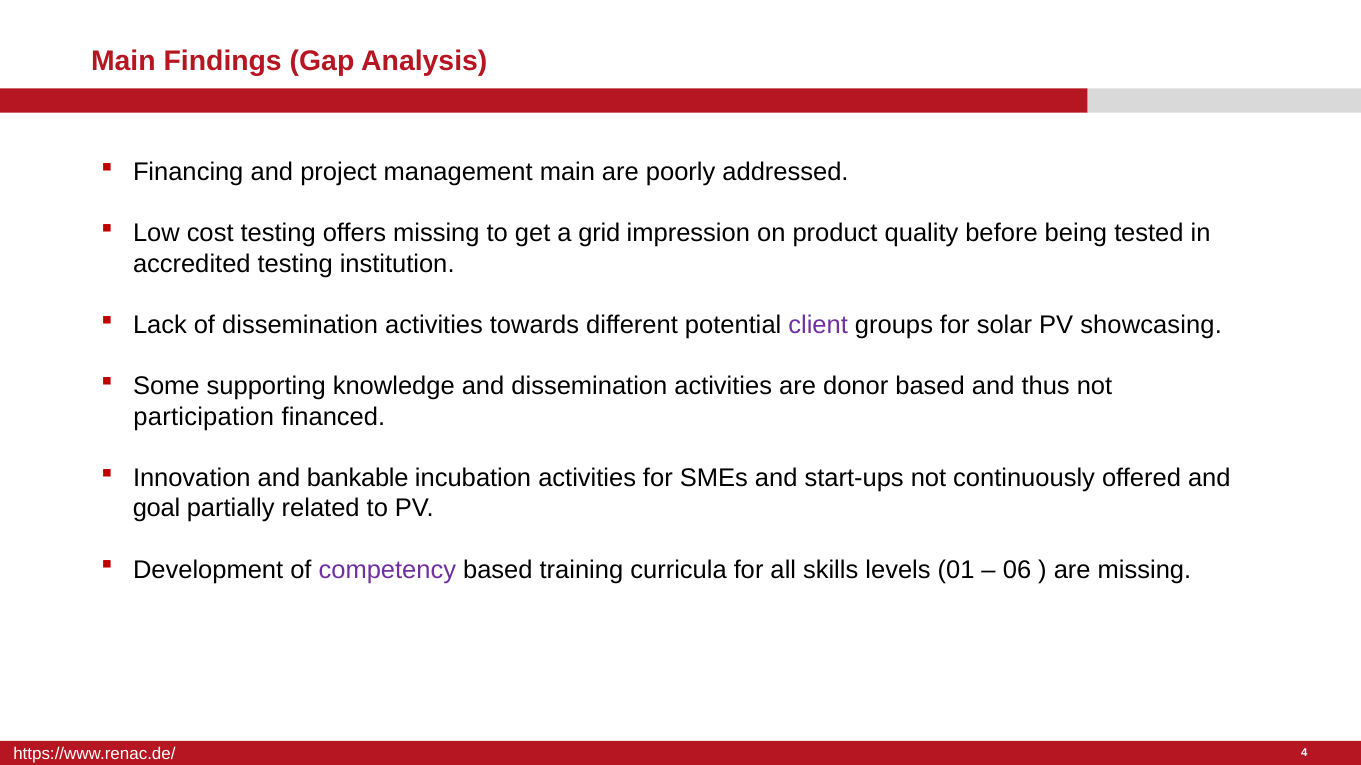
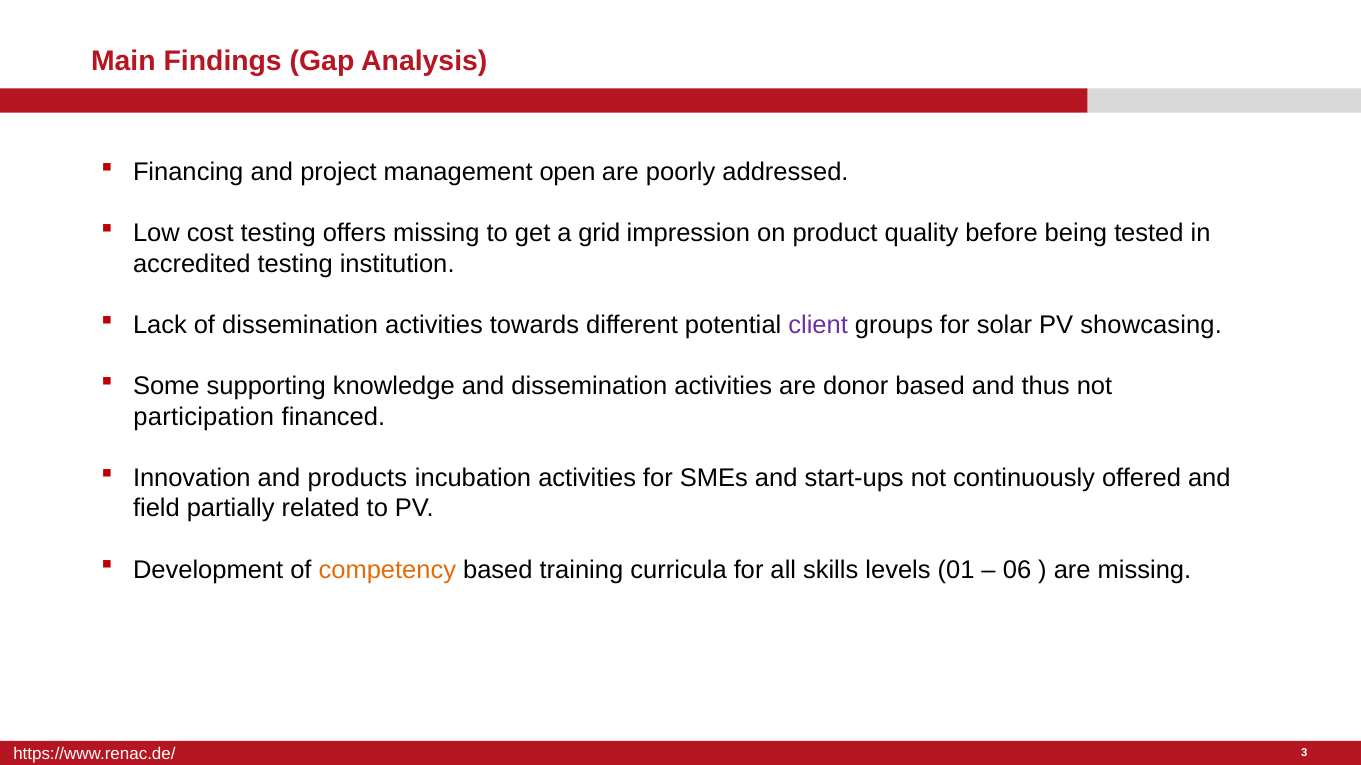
management main: main -> open
bankable: bankable -> products
goal: goal -> field
competency colour: purple -> orange
4: 4 -> 3
